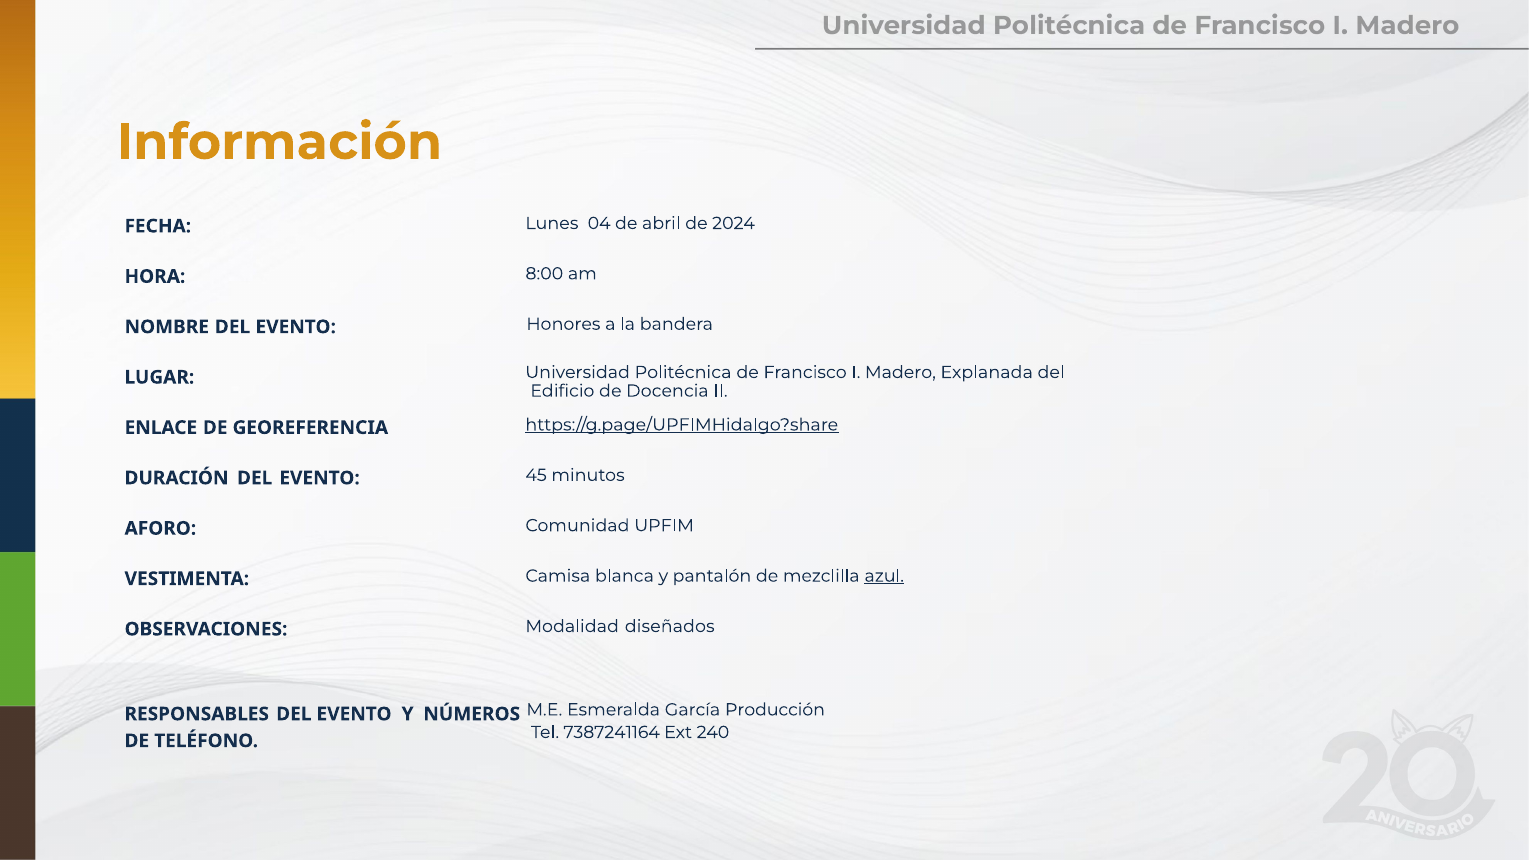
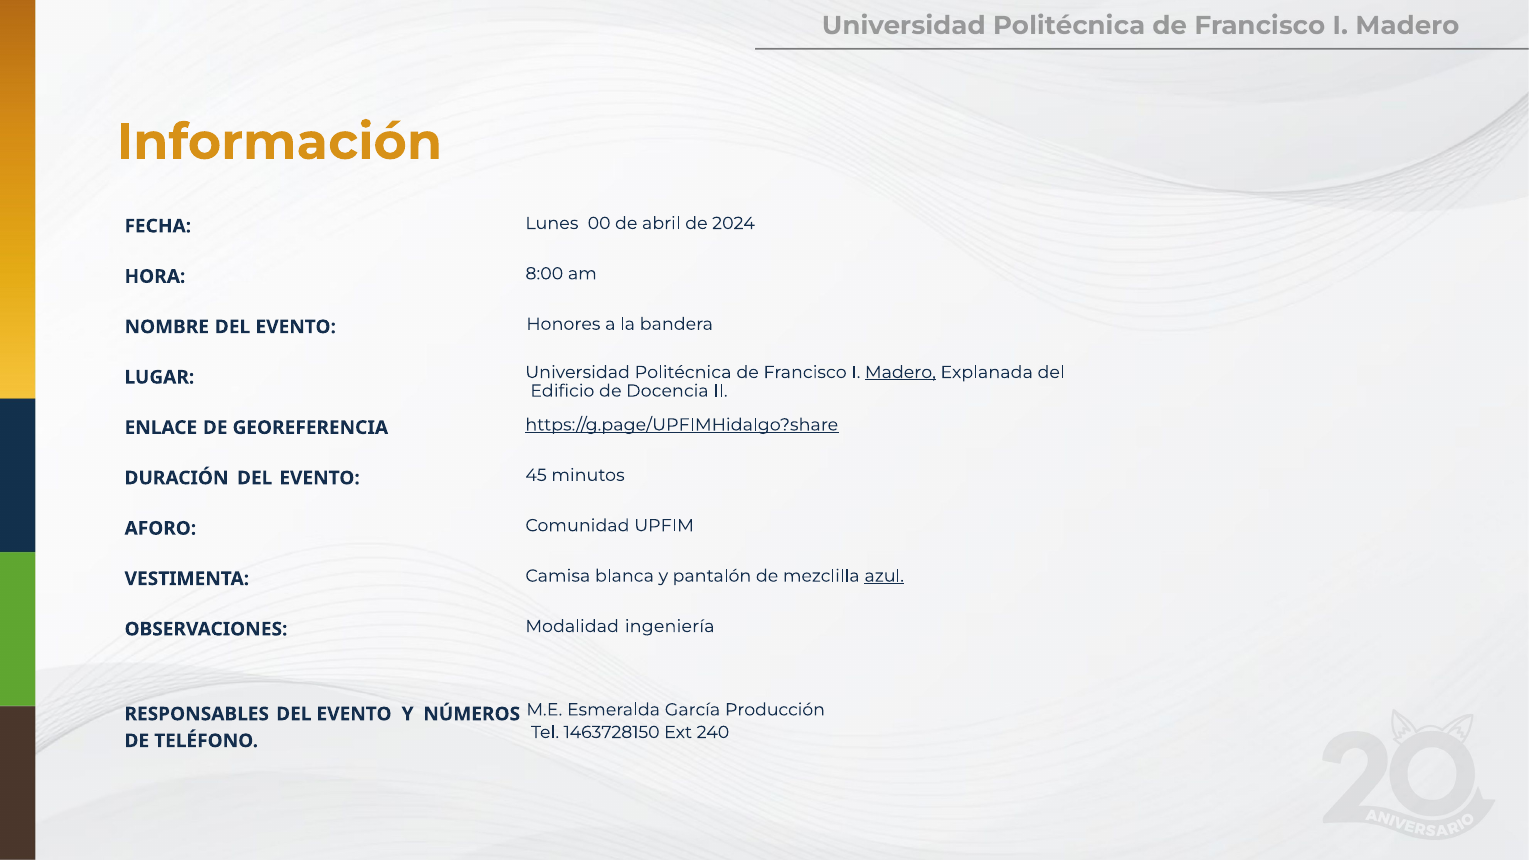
04: 04 -> 00
Madero underline: none -> present
diseñados: diseñados -> ingeniería
7387241164: 7387241164 -> 1463728150
